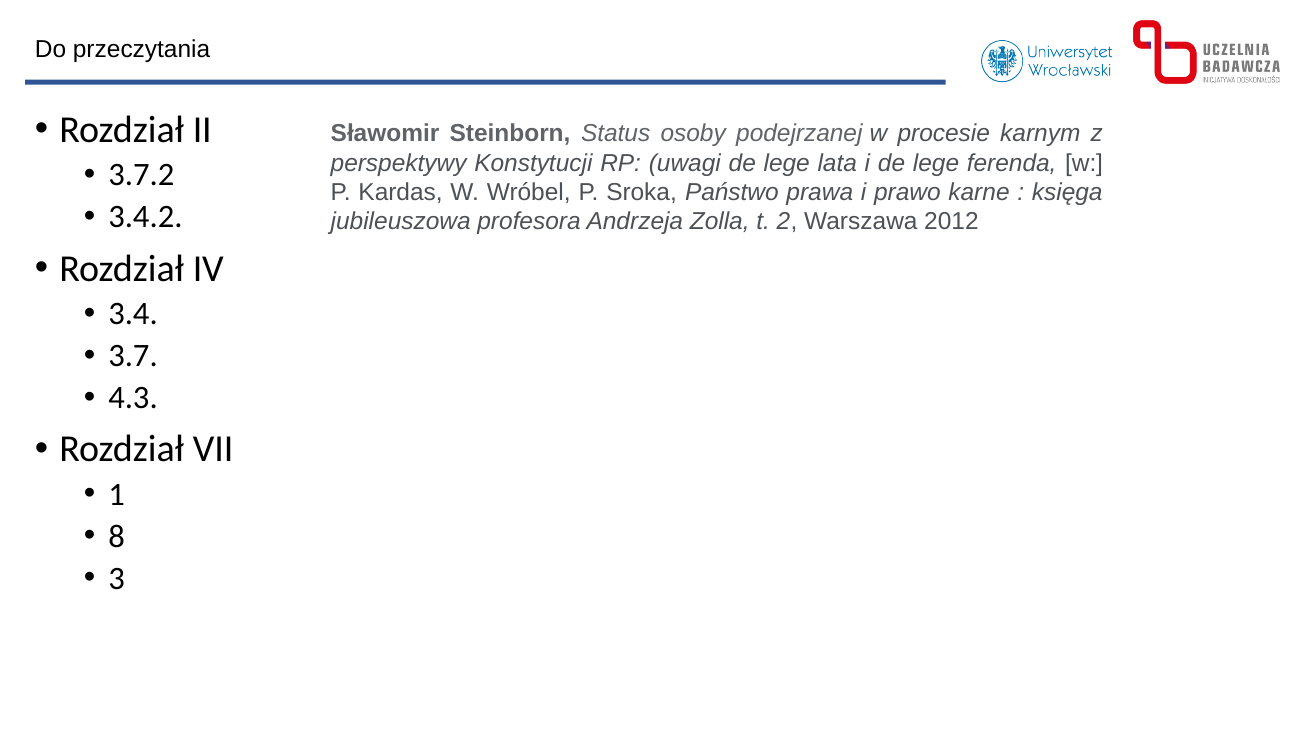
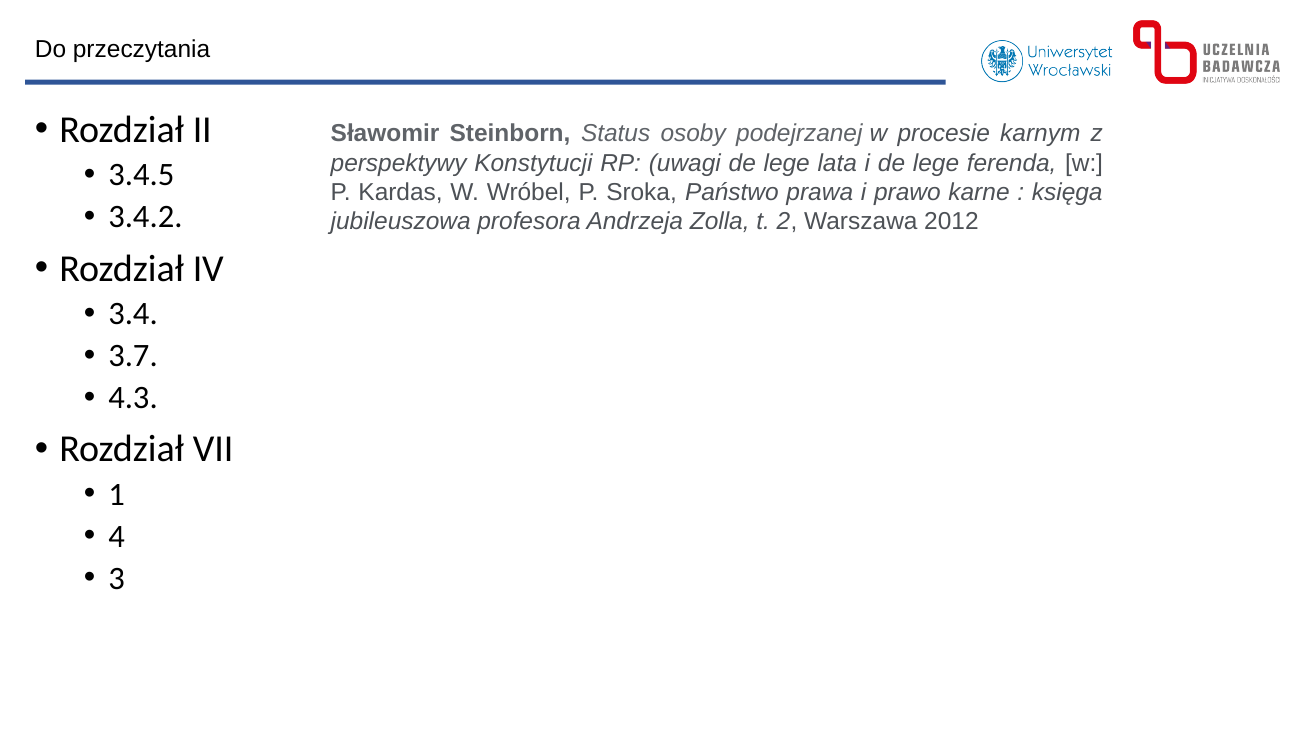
3.7.2: 3.7.2 -> 3.4.5
8: 8 -> 4
